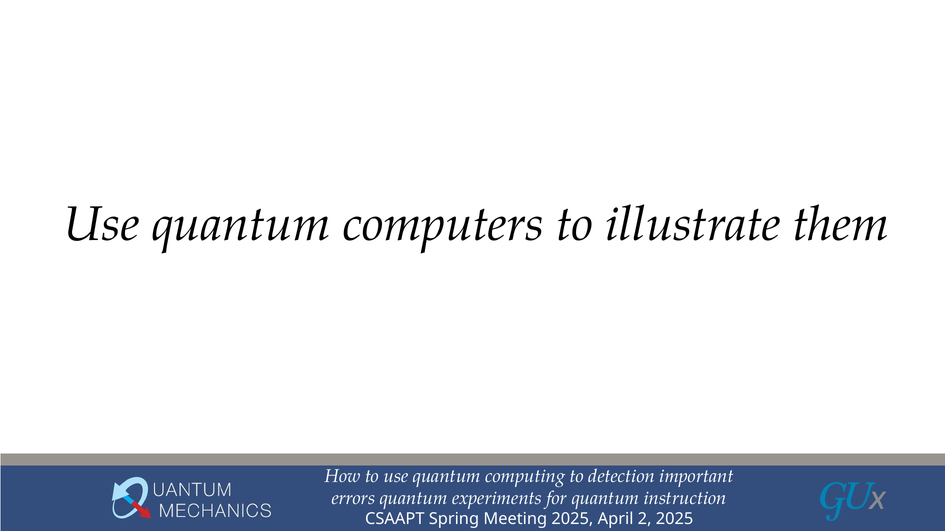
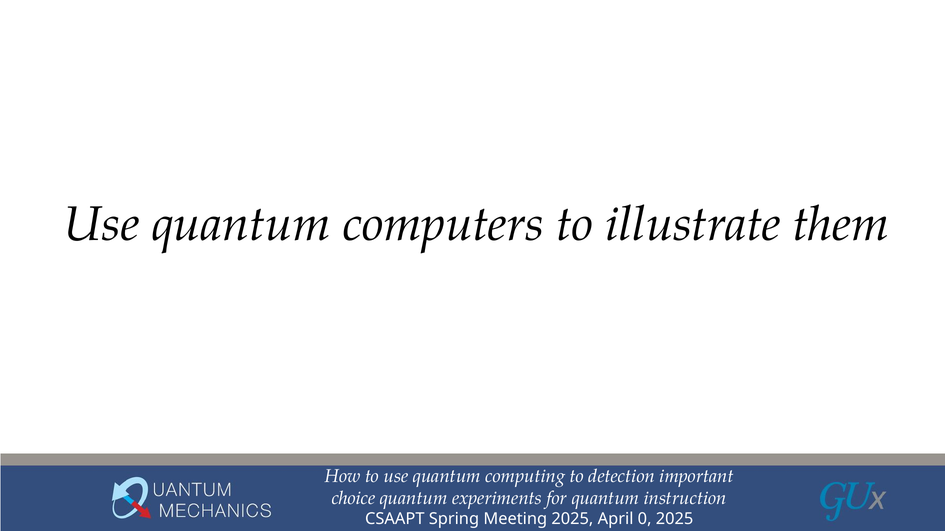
errors: errors -> choice
2: 2 -> 0
